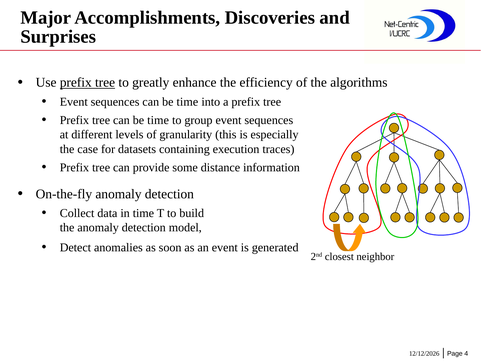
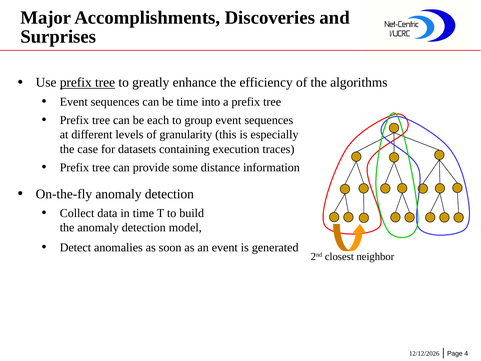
tree can be time: time -> each
